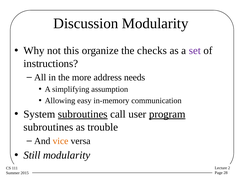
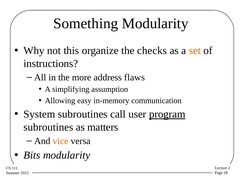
Discussion: Discussion -> Something
set colour: purple -> orange
needs: needs -> flaws
subroutines at (83, 115) underline: present -> none
trouble: trouble -> matters
Still: Still -> Bits
